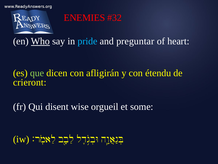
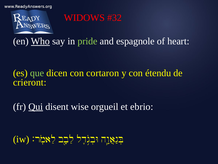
ENEMIES: ENEMIES -> WIDOWS
pride colour: light blue -> light green
preguntar: preguntar -> espagnole
afligirán: afligirán -> cortaron
Qui underline: none -> present
some: some -> ebrio
